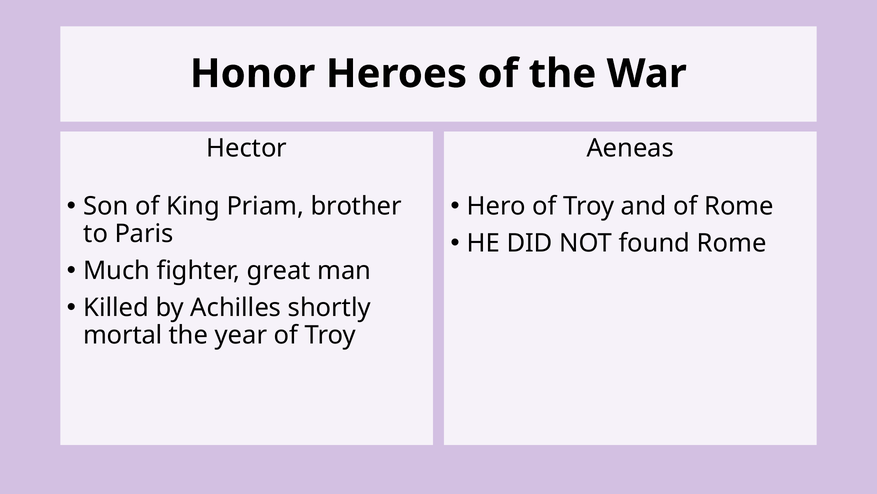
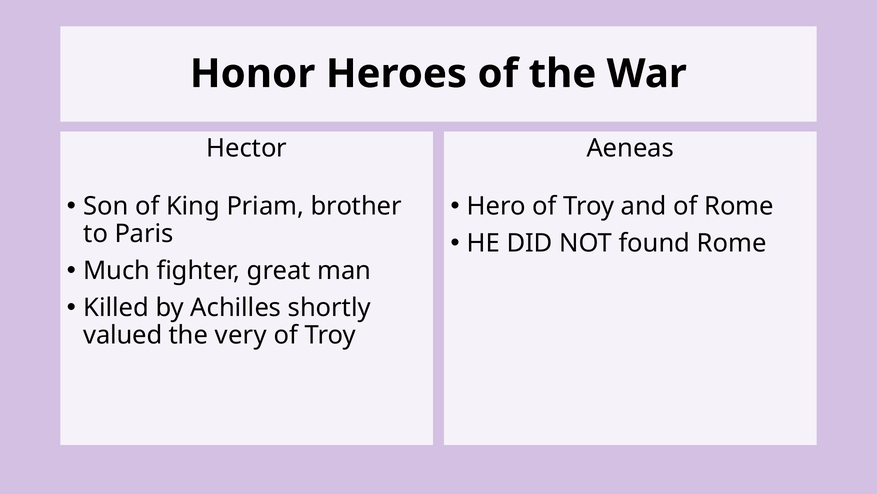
mortal: mortal -> valued
year: year -> very
